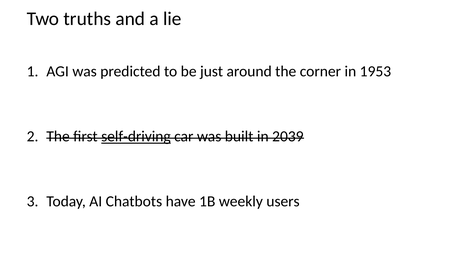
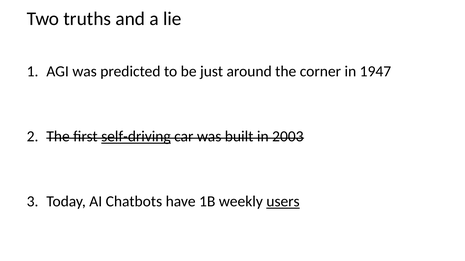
1953: 1953 -> 1947
2039: 2039 -> 2003
users underline: none -> present
